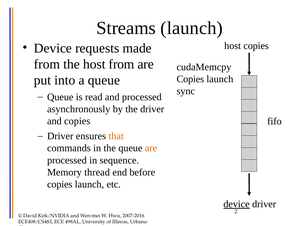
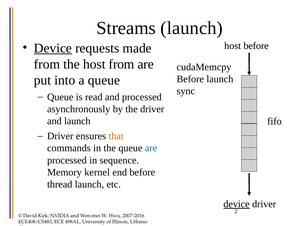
Device at (53, 48) underline: none -> present
host copies: copies -> before
Copies at (190, 79): Copies -> Before
and copies: copies -> launch
are at (151, 148) colour: orange -> blue
thread: thread -> kernel
copies at (60, 185): copies -> thread
